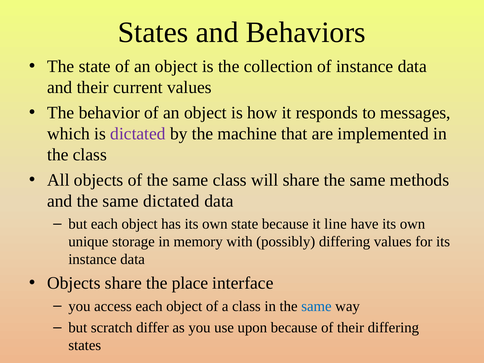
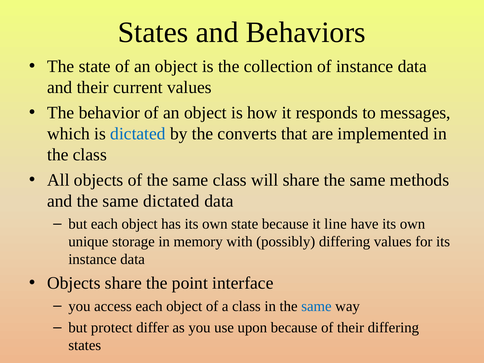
dictated at (138, 134) colour: purple -> blue
machine: machine -> converts
place: place -> point
scratch: scratch -> protect
